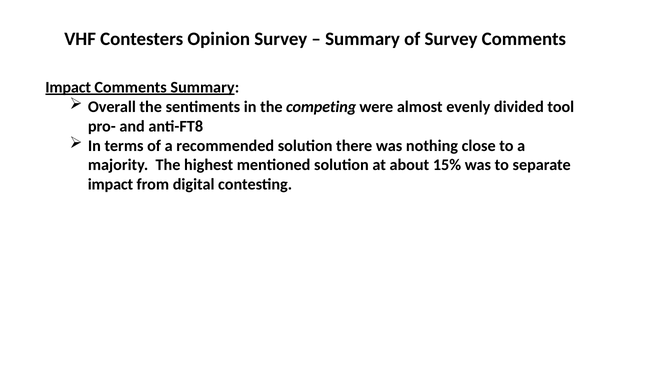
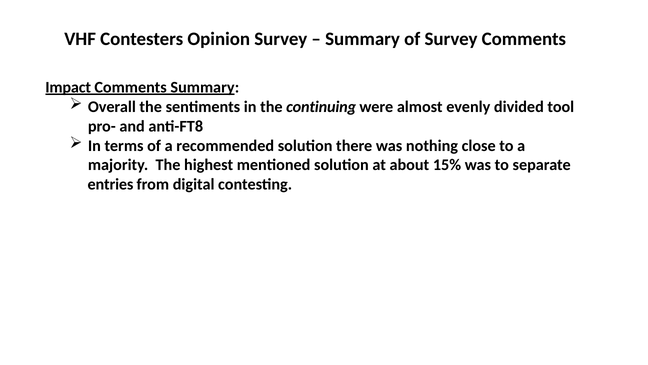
competing: competing -> continuing
impact at (110, 184): impact -> entries
